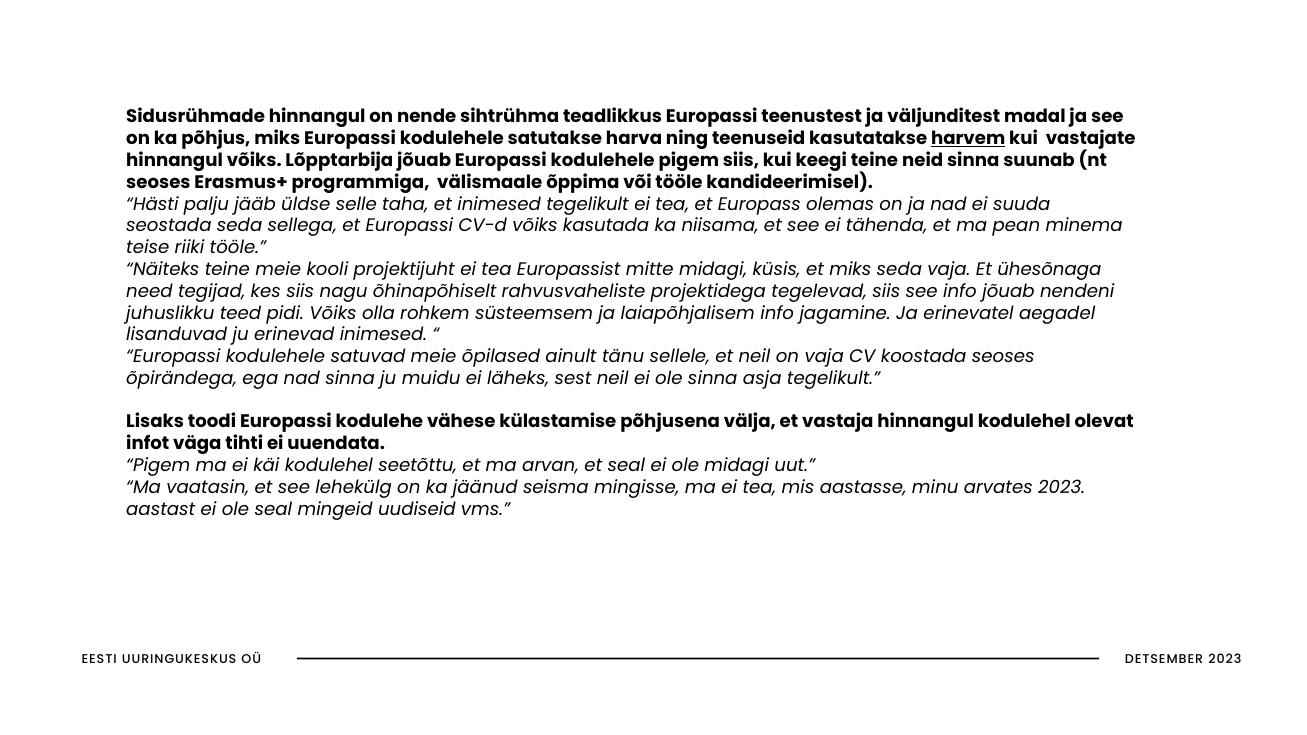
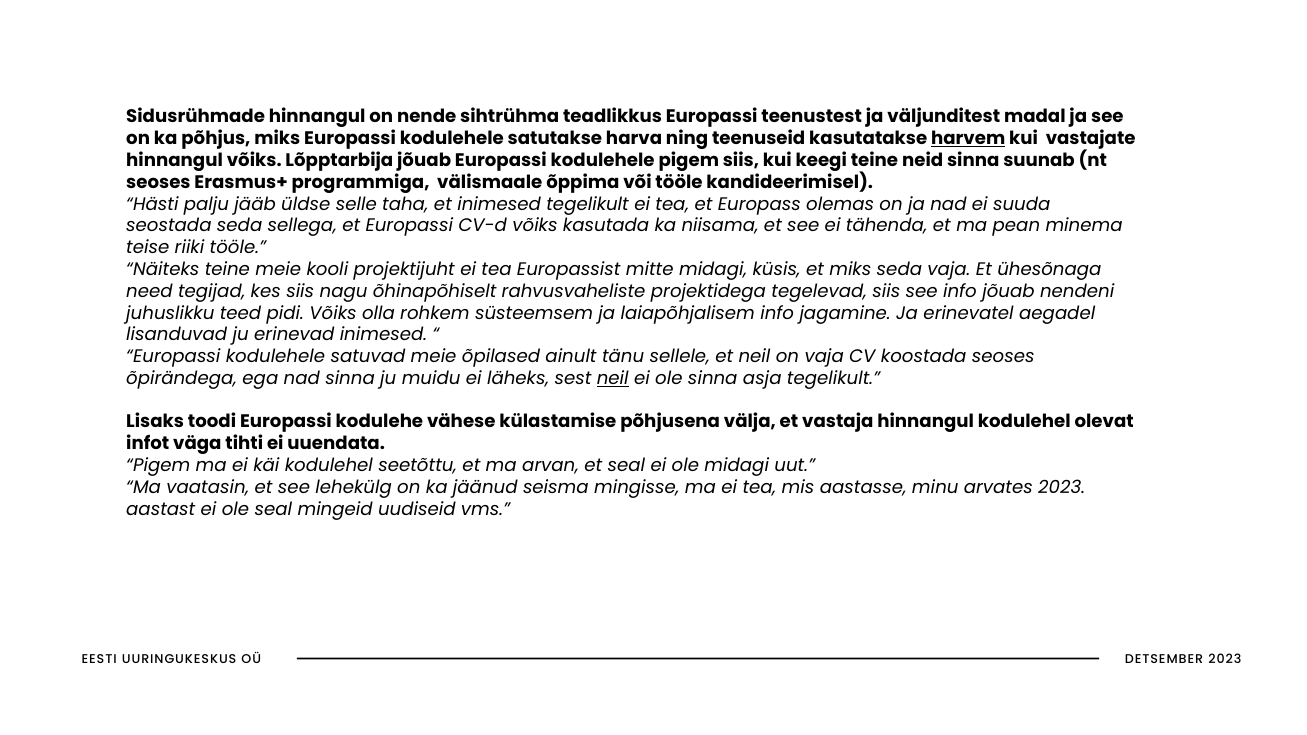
neil at (613, 379) underline: none -> present
